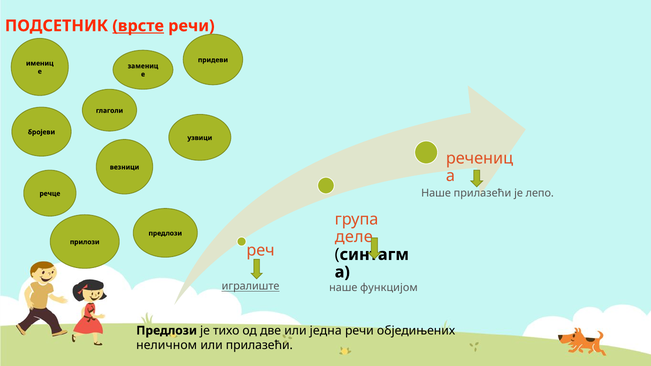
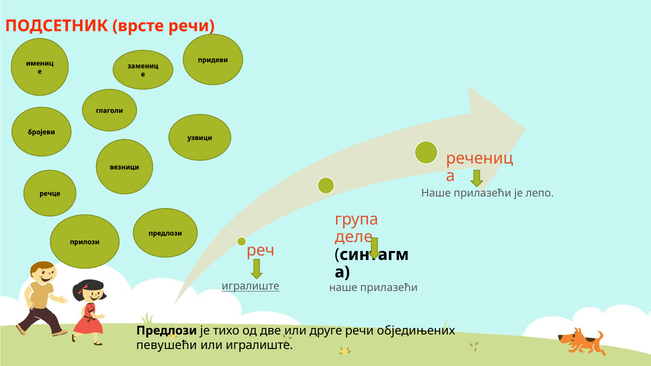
врсте underline: present -> none
функцијом at (389, 288): функцијом -> прилазећи
једна: једна -> друге
неличном: неличном -> певушећи
или прилазећи: прилазећи -> игралиште
